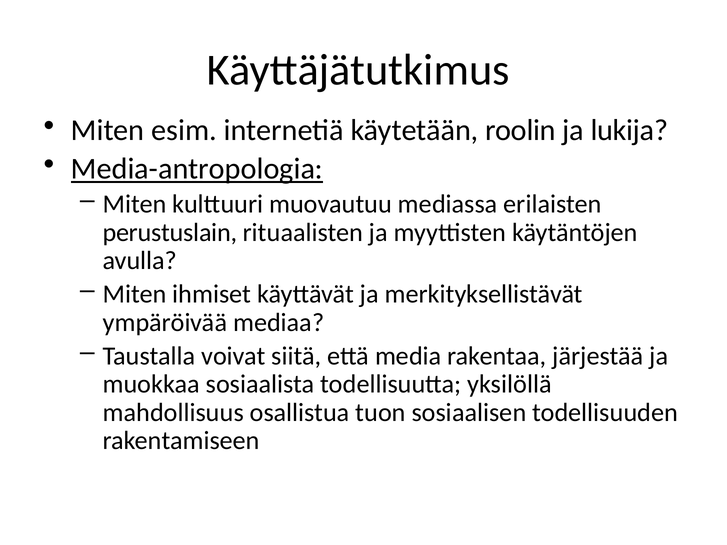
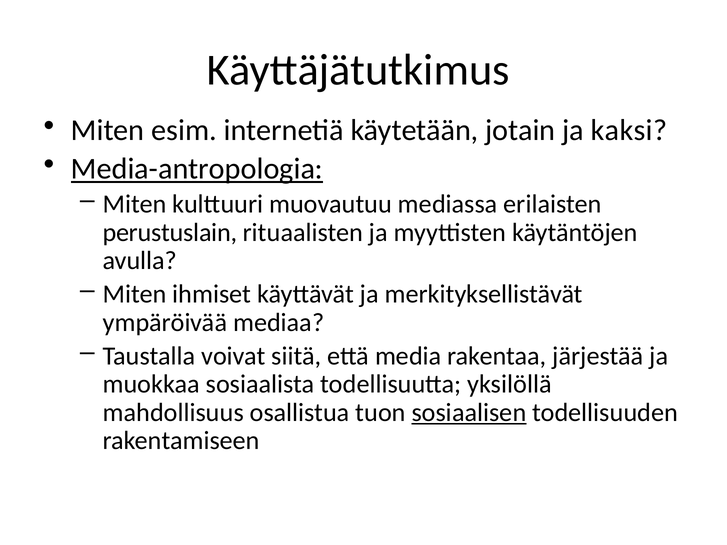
roolin: roolin -> jotain
lukija: lukija -> kaksi
sosiaalisen underline: none -> present
